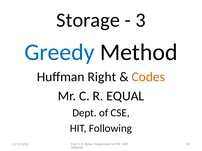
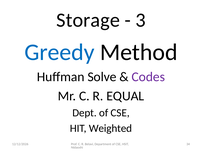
Right: Right -> Solve
Codes colour: orange -> purple
Following: Following -> Weighted
